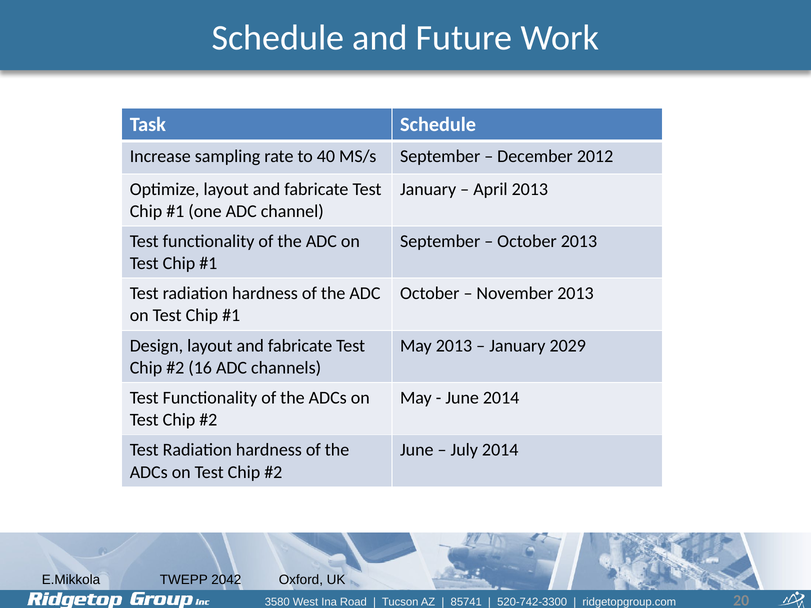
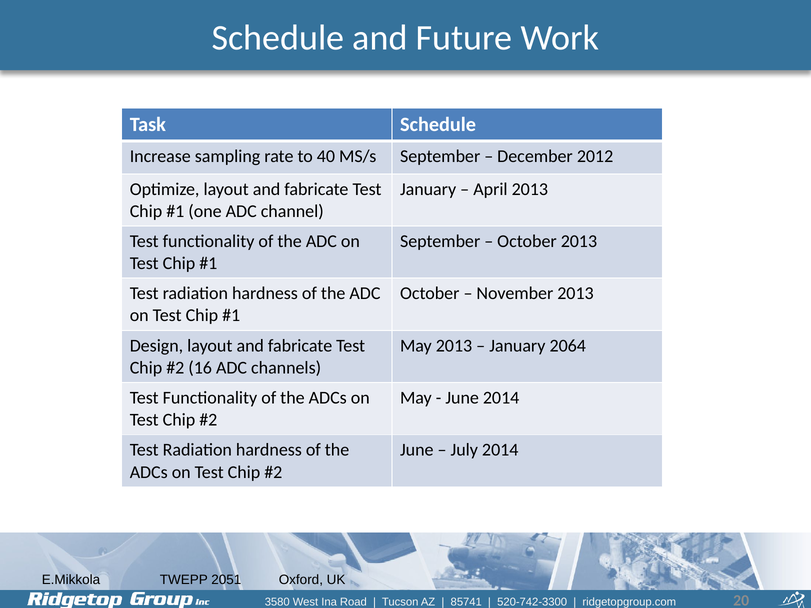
2029: 2029 -> 2064
2042: 2042 -> 2051
